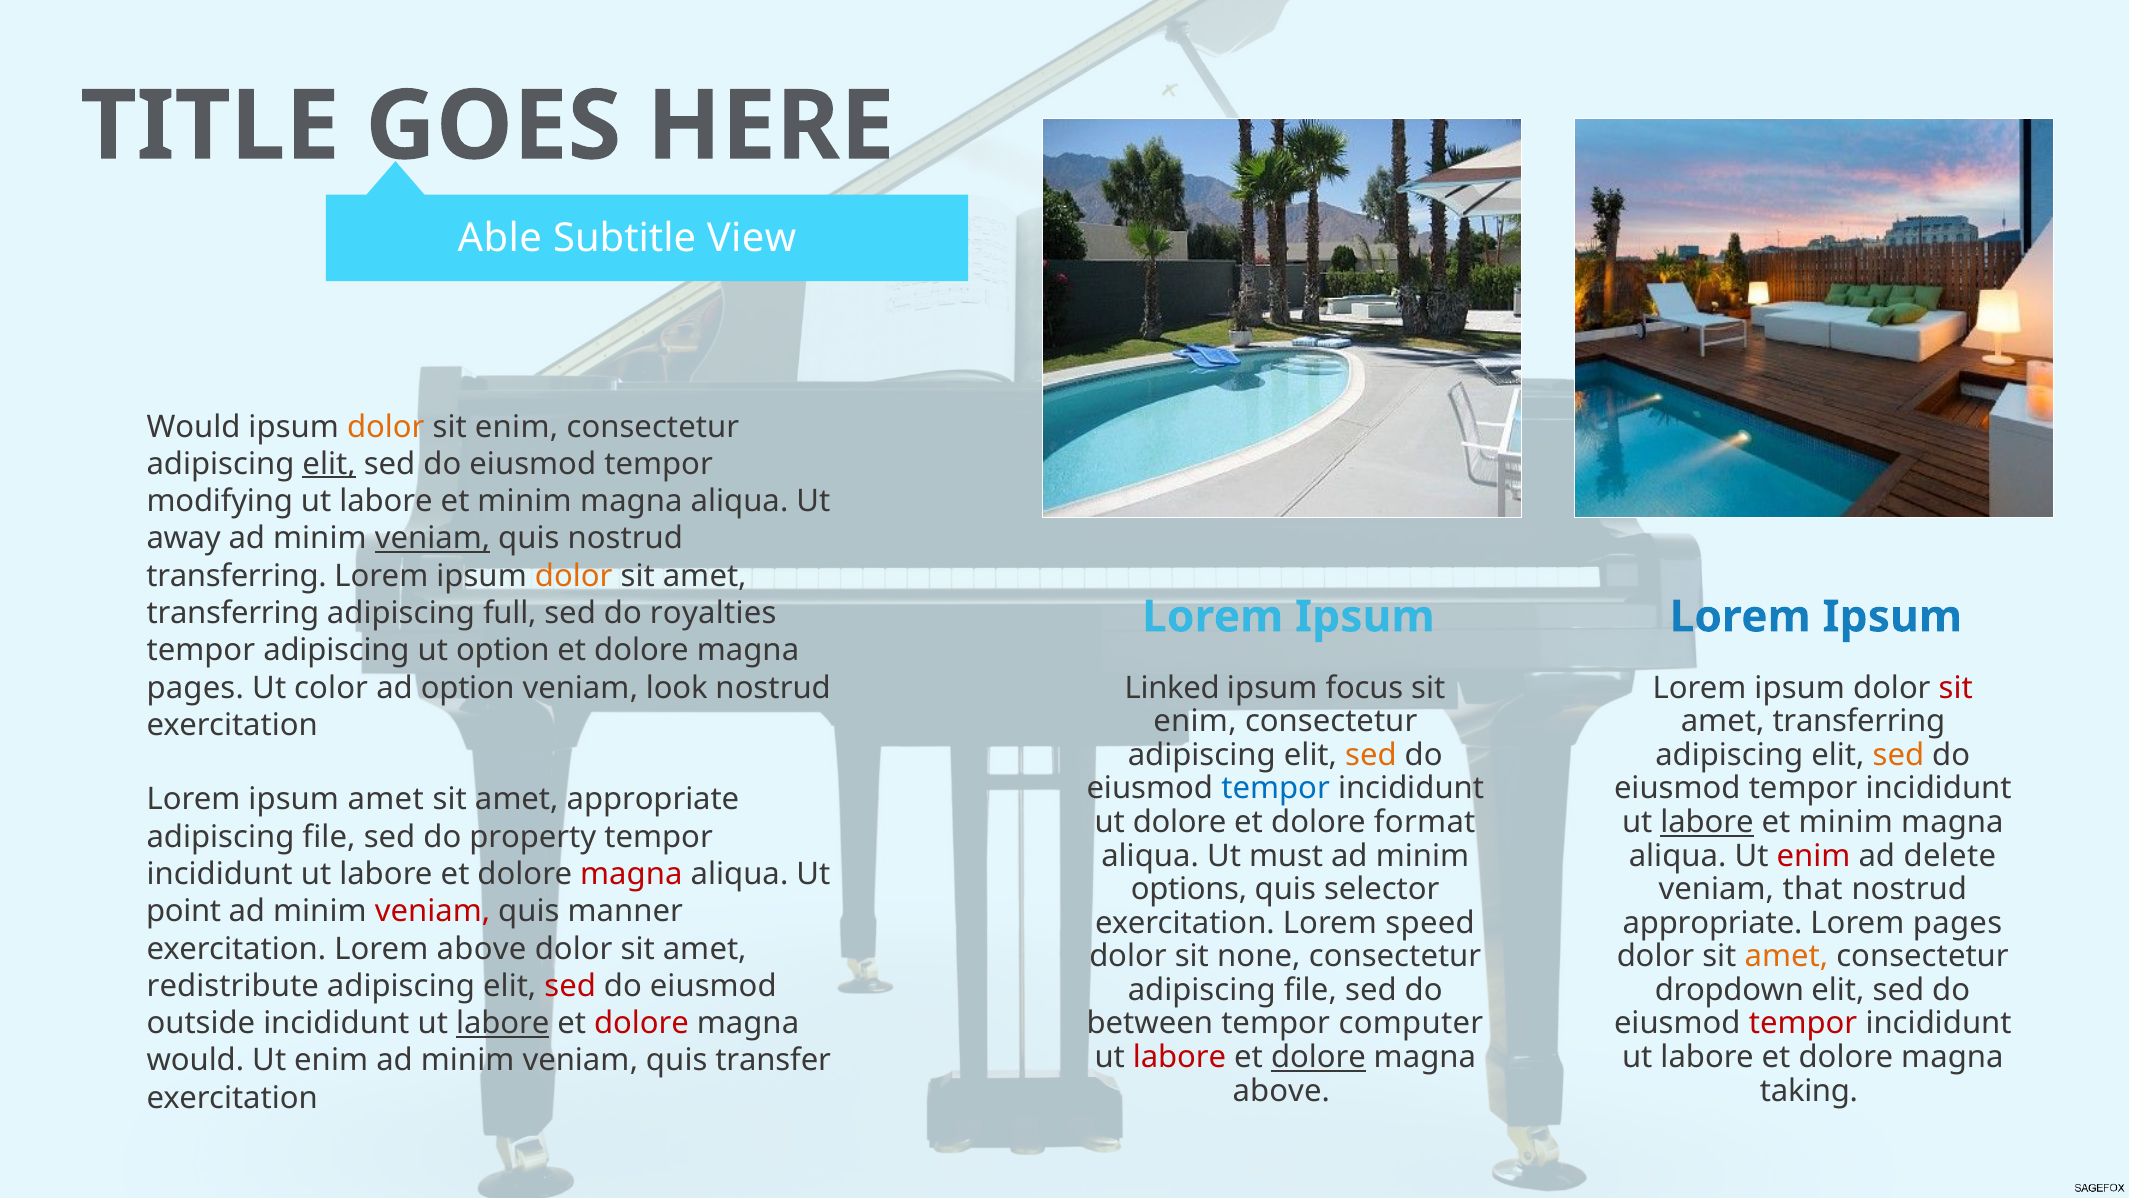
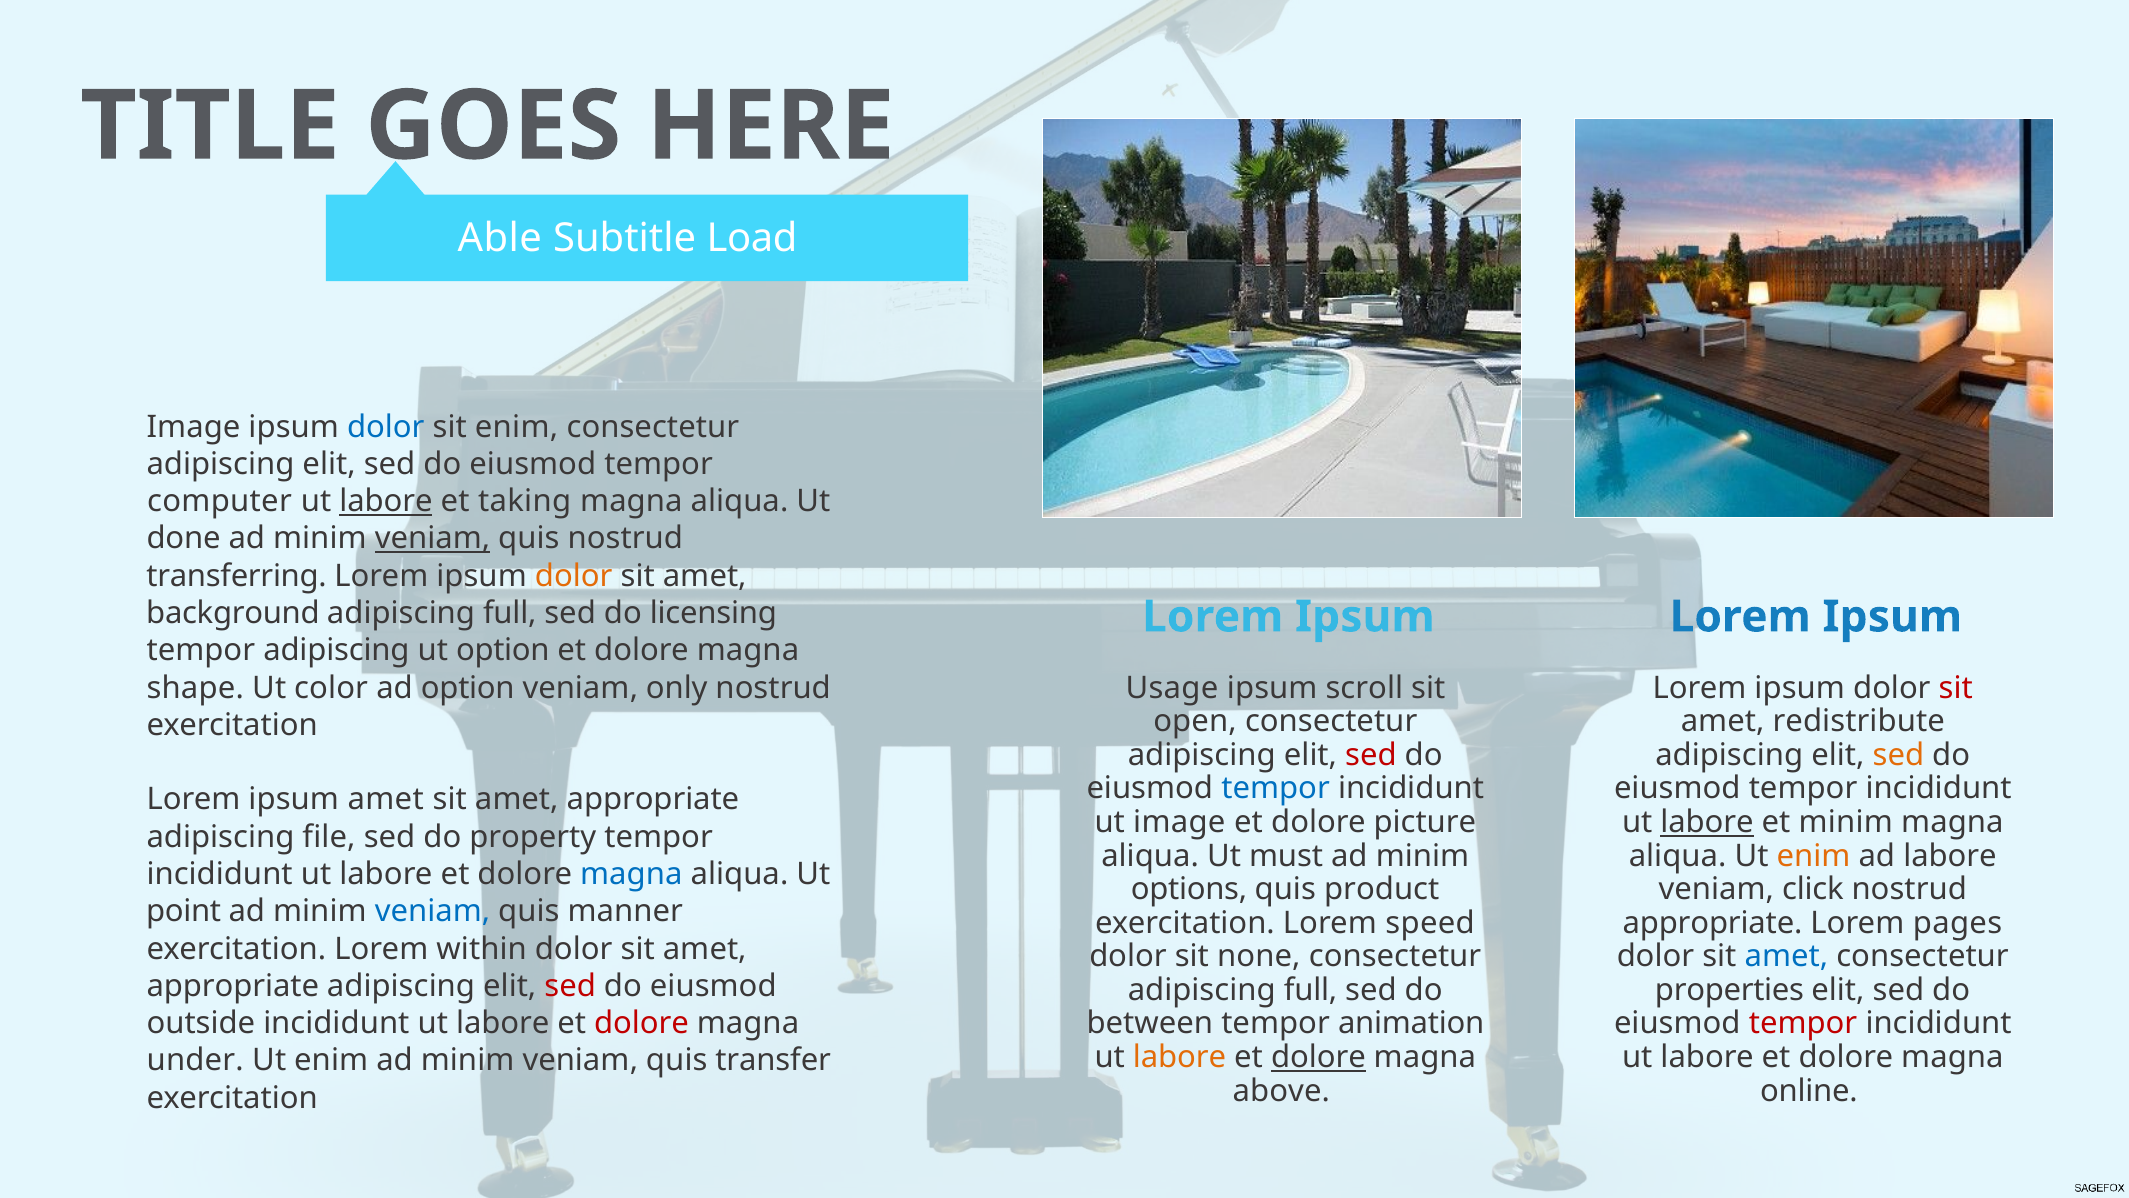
View: View -> Load
Would at (194, 427): Would -> Image
dolor at (386, 427) colour: orange -> blue
elit at (329, 464) underline: present -> none
modifying: modifying -> computer
labore at (386, 501) underline: none -> present
minim at (525, 501): minim -> taking
away: away -> done
transferring at (233, 613): transferring -> background
royalties: royalties -> licensing
pages at (195, 688): pages -> shape
look: look -> only
Linked: Linked -> Usage
focus: focus -> scroll
enim at (1195, 721): enim -> open
transferring at (1859, 721): transferring -> redistribute
sed at (1371, 755) colour: orange -> red
ut dolore: dolore -> image
format: format -> picture
enim at (1813, 856) colour: red -> orange
ad delete: delete -> labore
magna at (631, 874) colour: red -> blue
selector: selector -> product
that: that -> click
veniam at (432, 911) colour: red -> blue
Lorem above: above -> within
amet at (1786, 956) colour: orange -> blue
redistribute at (233, 986): redistribute -> appropriate
file at (1310, 990): file -> full
dropdown: dropdown -> properties
labore at (503, 1023) underline: present -> none
computer: computer -> animation
labore at (1180, 1057) colour: red -> orange
would at (195, 1060): would -> under
taking: taking -> online
